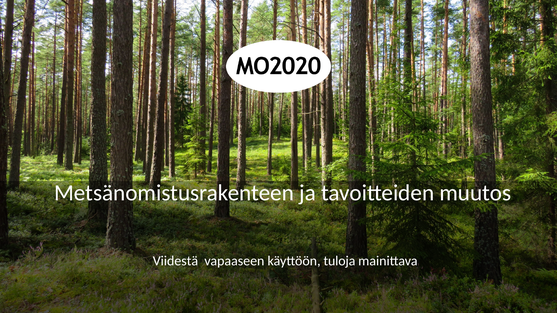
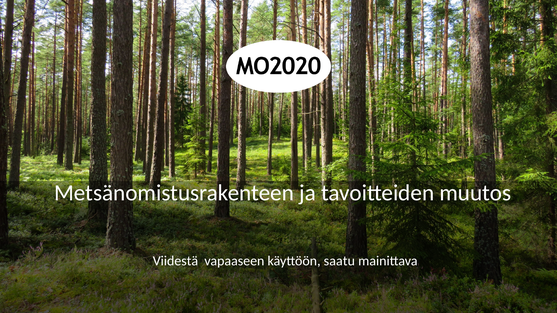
tuloja: tuloja -> saatu
